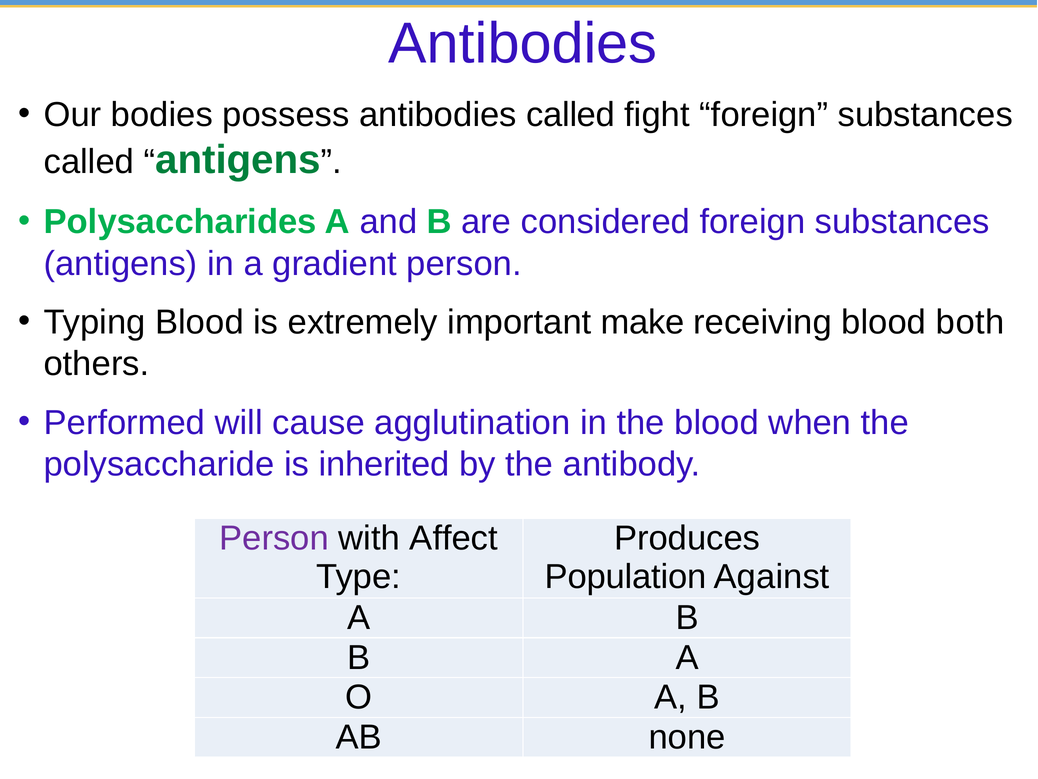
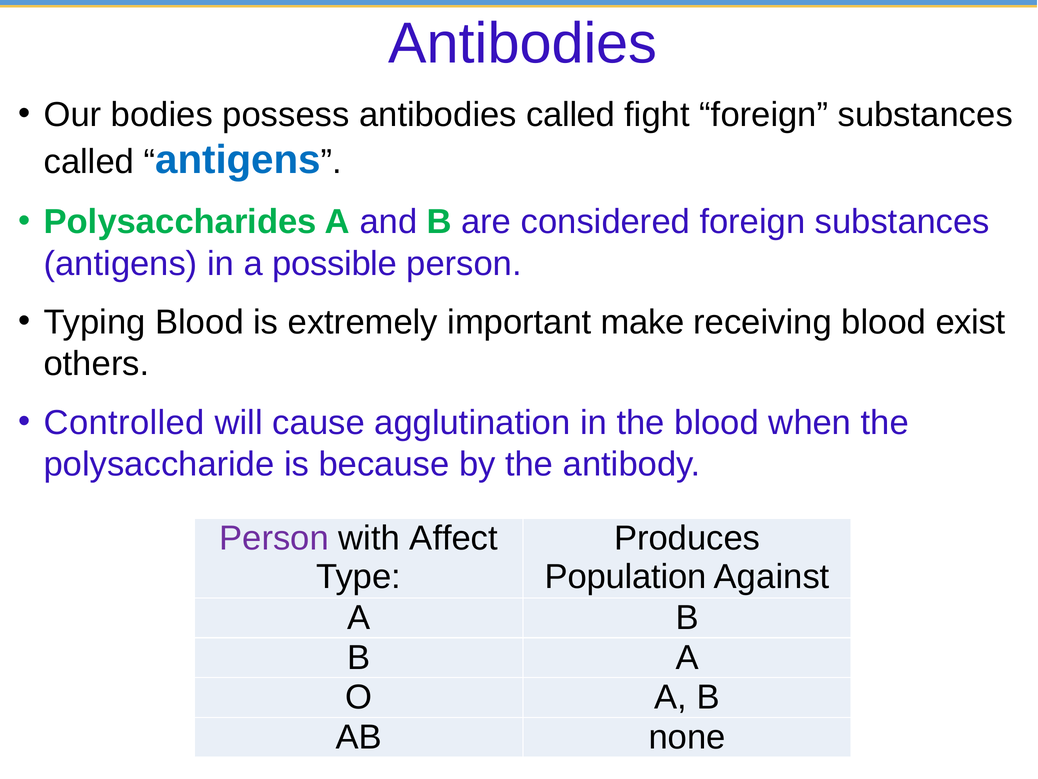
antigens at (238, 160) colour: green -> blue
gradient: gradient -> possible
both: both -> exist
Performed: Performed -> Controlled
inherited: inherited -> because
